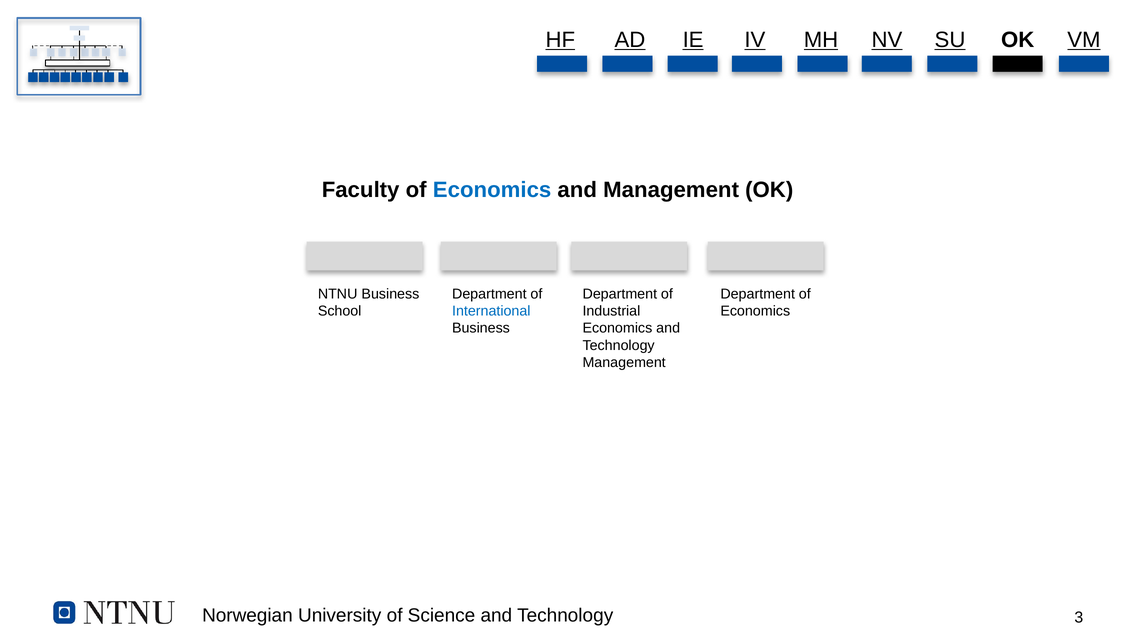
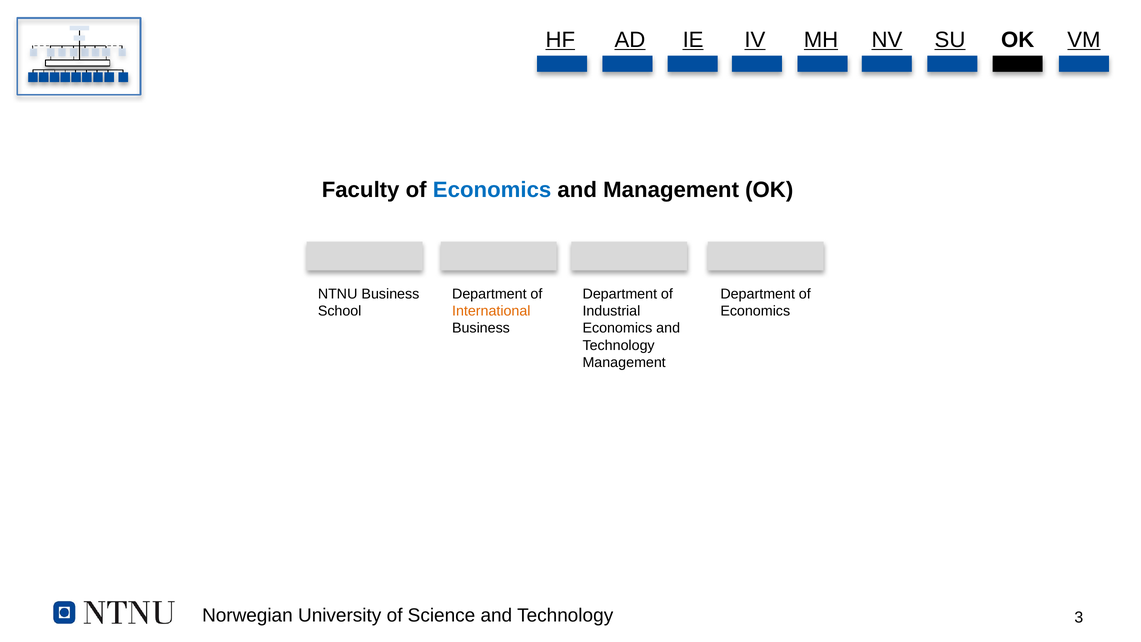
International colour: blue -> orange
